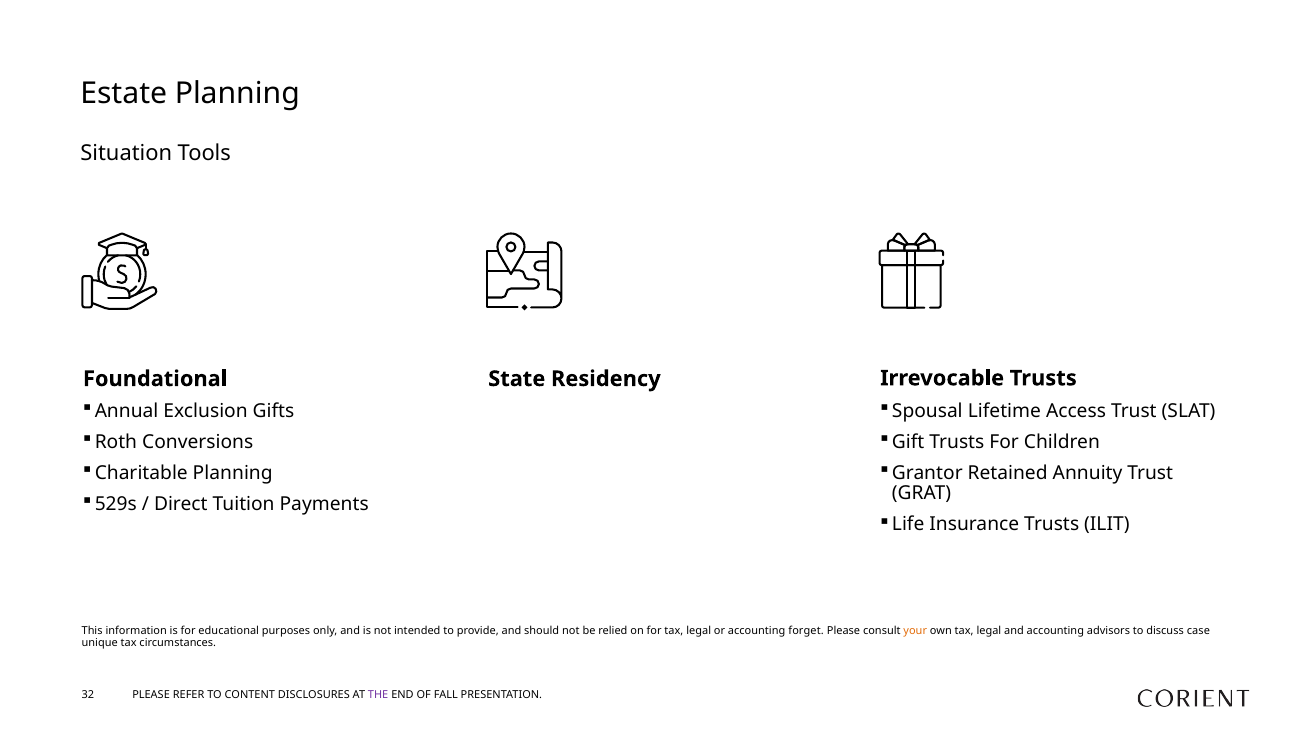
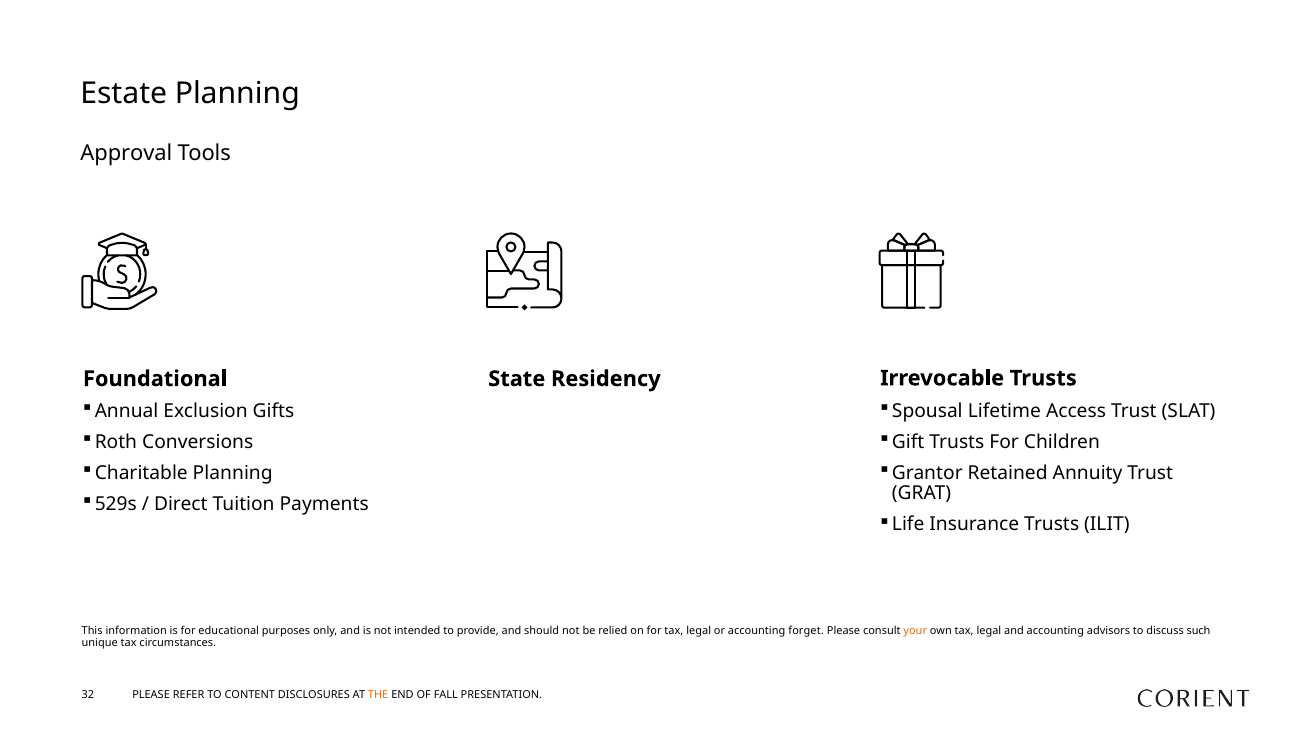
Situation: Situation -> Approval
case: case -> such
THE colour: purple -> orange
